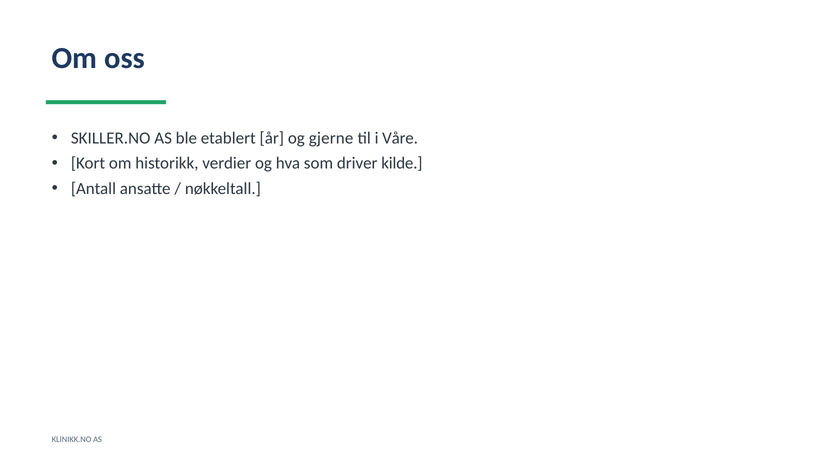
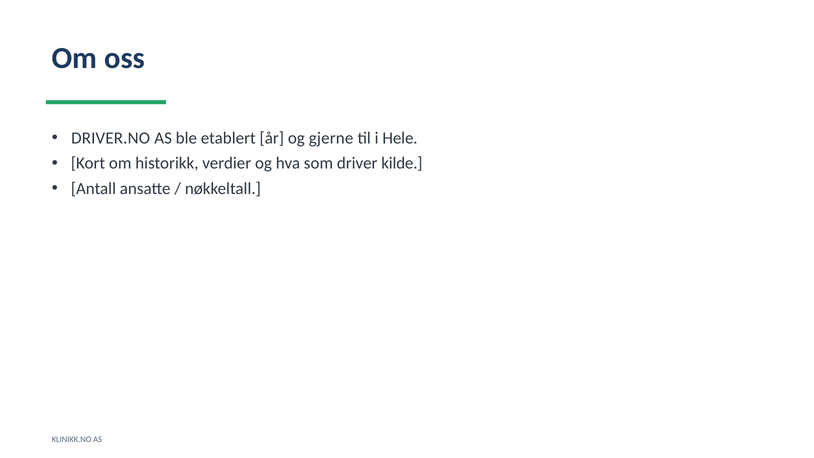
SKILLER.NO: SKILLER.NO -> DRIVER.NO
Våre: Våre -> Hele
